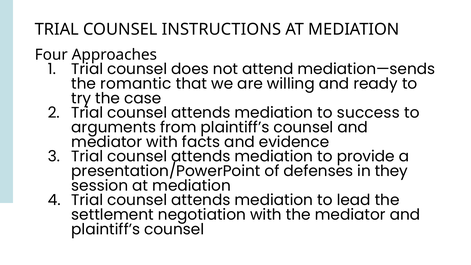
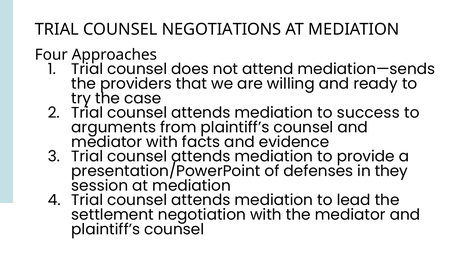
INSTRUCTIONS: INSTRUCTIONS -> NEGOTIATIONS
romantic: romantic -> providers
